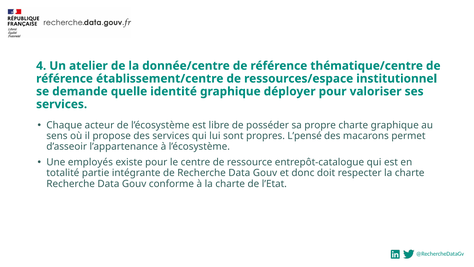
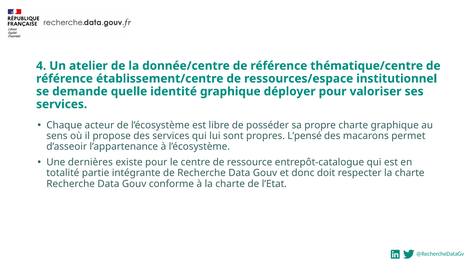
employés: employés -> dernières
